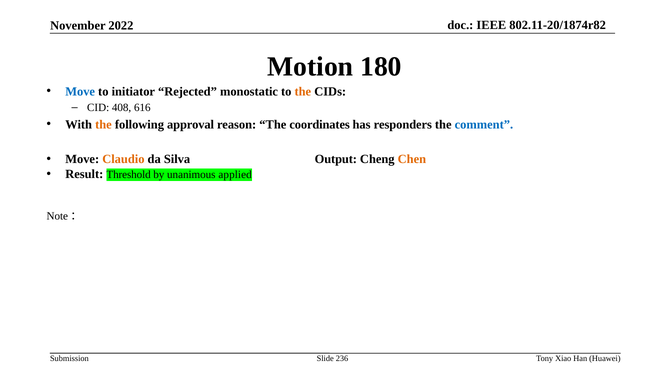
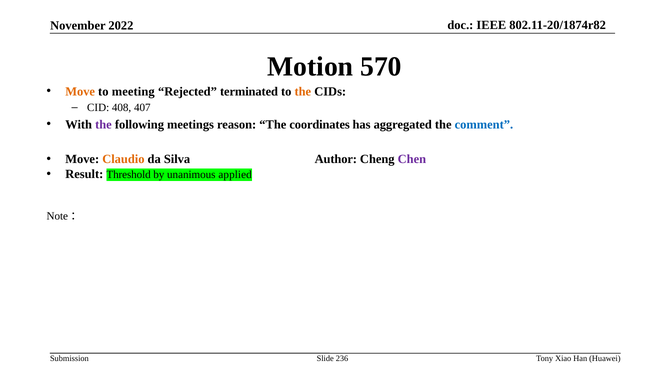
180: 180 -> 570
Move at (80, 91) colour: blue -> orange
initiator: initiator -> meeting
monostatic: monostatic -> terminated
616: 616 -> 407
the at (103, 124) colour: orange -> purple
approval: approval -> meetings
responders: responders -> aggregated
Output: Output -> Author
Chen colour: orange -> purple
